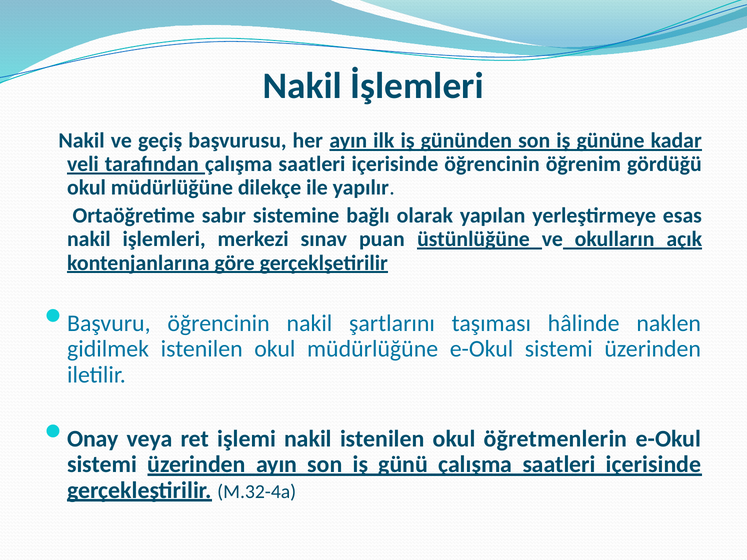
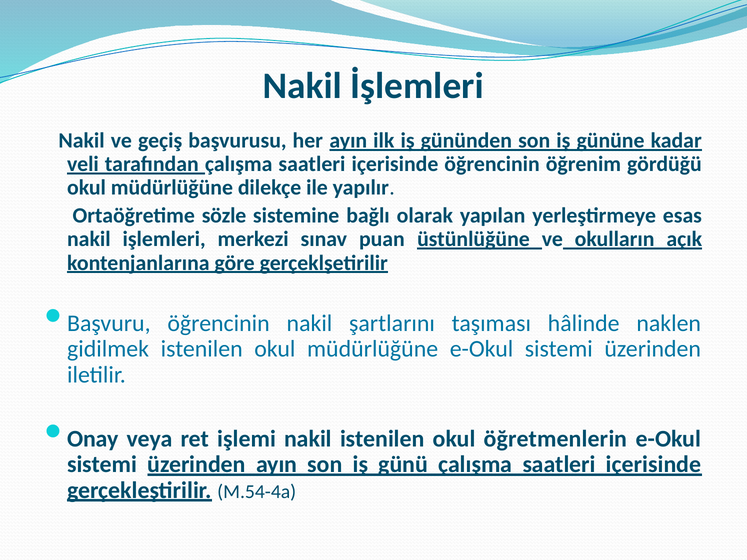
sabır: sabır -> sözle
M.32-4a: M.32-4a -> M.54-4a
